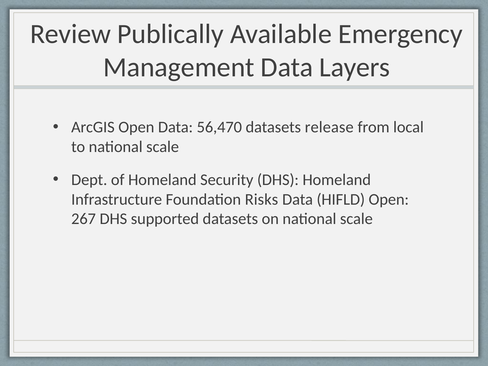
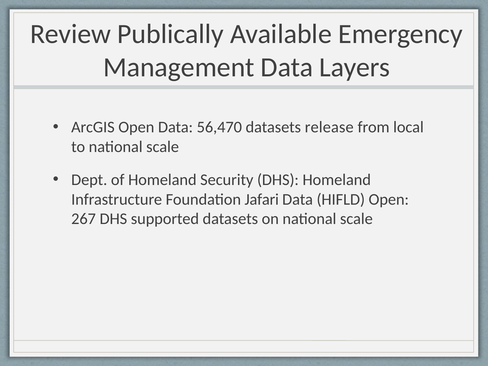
Risks: Risks -> Jafari
